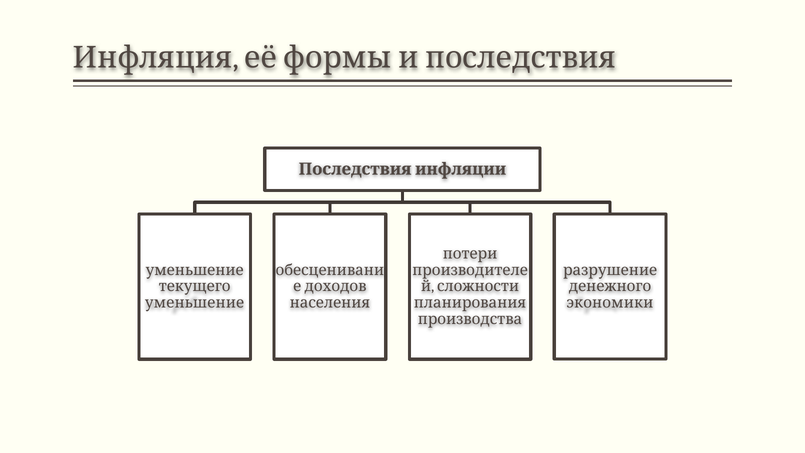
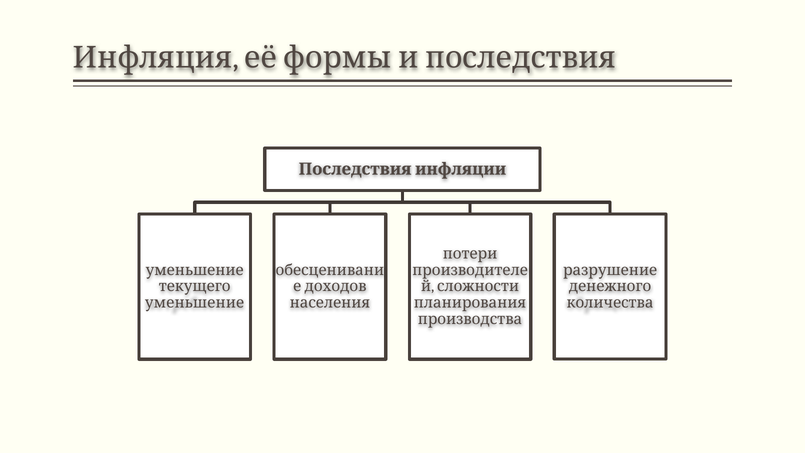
экономики: экономики -> количества
